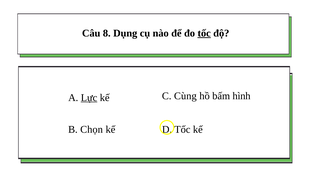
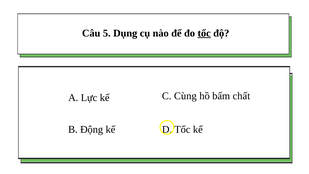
8: 8 -> 5
hình: hình -> chất
Lực underline: present -> none
Chọn: Chọn -> Động
